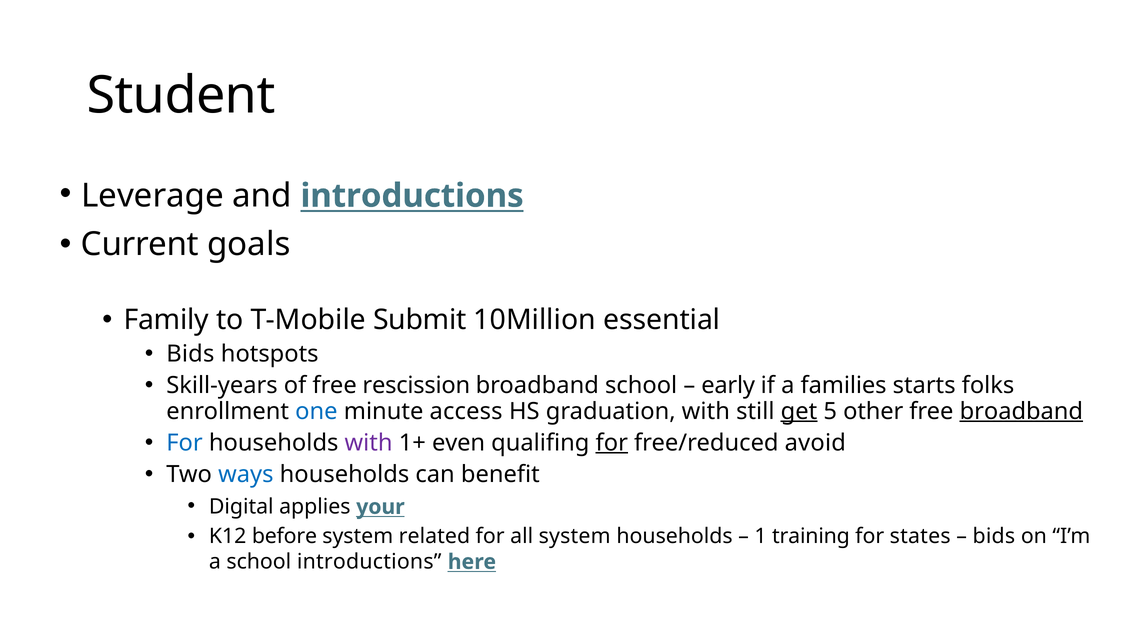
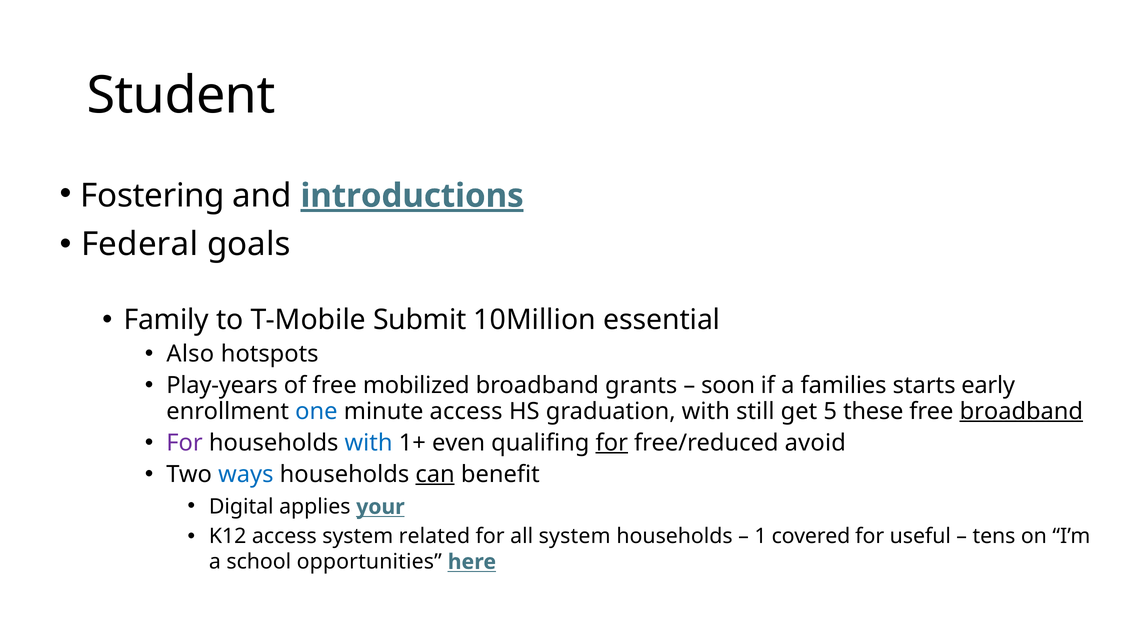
Leverage: Leverage -> Fostering
introductions at (412, 196) underline: none -> present
Current: Current -> Federal
Bids at (190, 354): Bids -> Also
Skill-years: Skill-years -> Play-years
rescission: rescission -> mobilized
broadband school: school -> grants
early: early -> soon
folks: folks -> early
get underline: present -> none
other: other -> these
For at (184, 443) colour: blue -> purple
with at (369, 443) colour: purple -> blue
can underline: none -> present
K12 before: before -> access
training: training -> covered
states: states -> useful
bids at (994, 537): bids -> tens
school introductions: introductions -> opportunities
